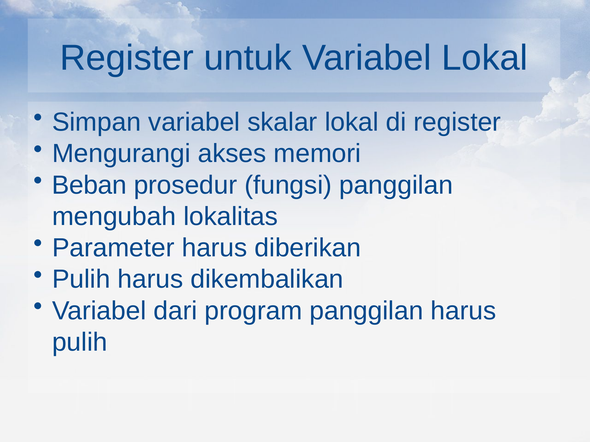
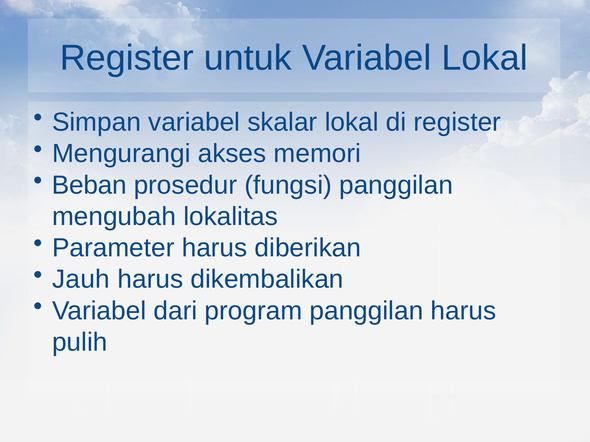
Pulih at (81, 280): Pulih -> Jauh
